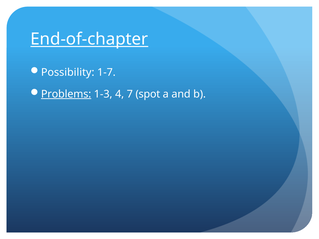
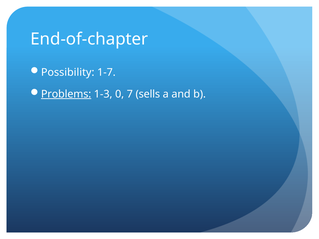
End-of-chapter underline: present -> none
4: 4 -> 0
spot: spot -> sells
